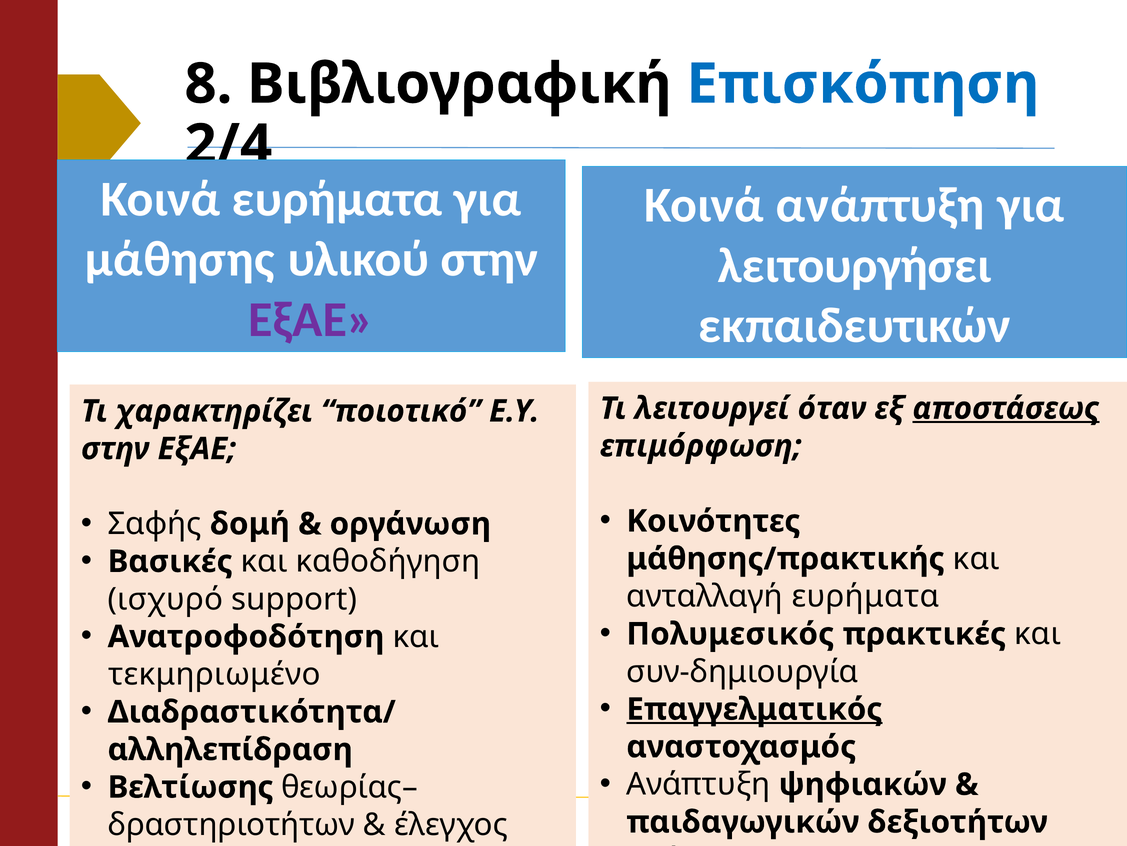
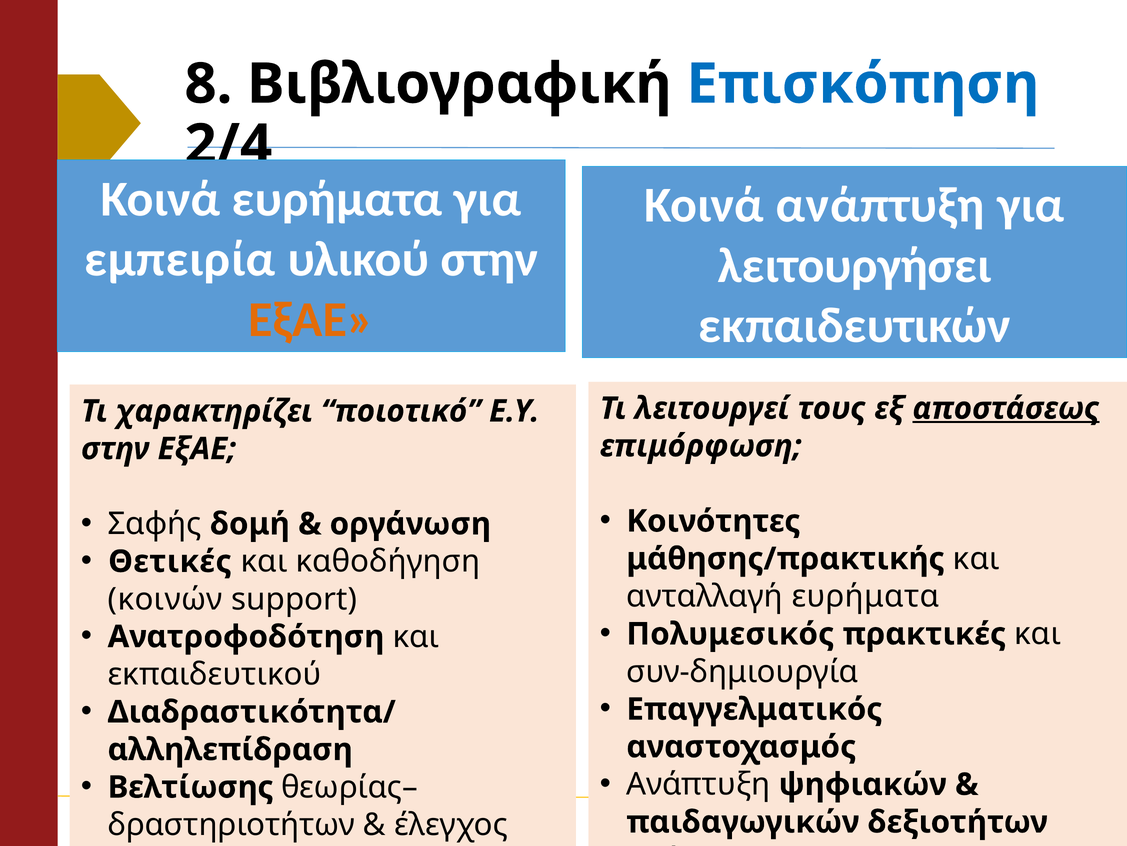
μάθησης: μάθησης -> εμπειρία
ΕξΑΕ at (311, 319) colour: purple -> orange
όταν: όταν -> τους
Βασικές: Βασικές -> Θετικές
ισχυρό: ισχυρό -> κοινών
τεκμηριωμένο: τεκμηριωμένο -> εκπαιδευτικού
Επαγγελματικός underline: present -> none
